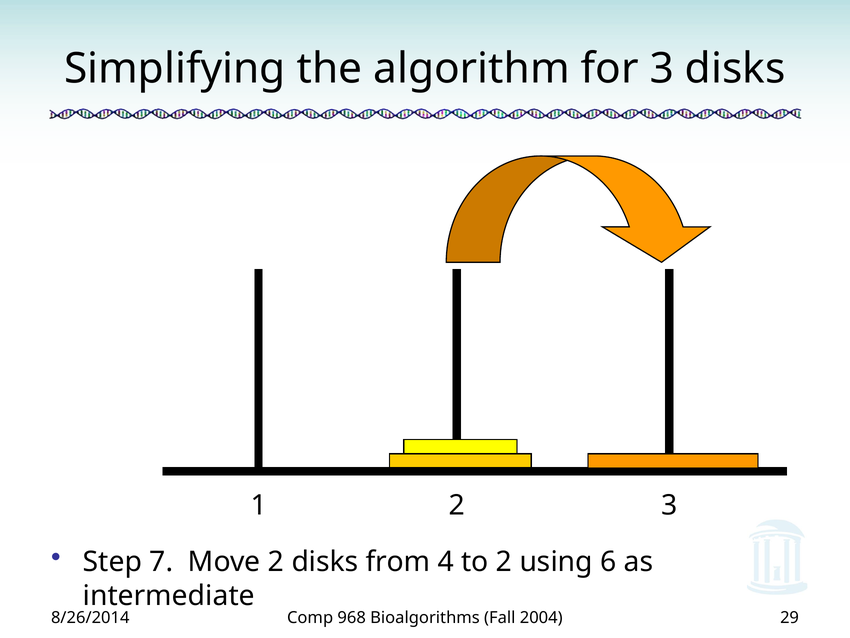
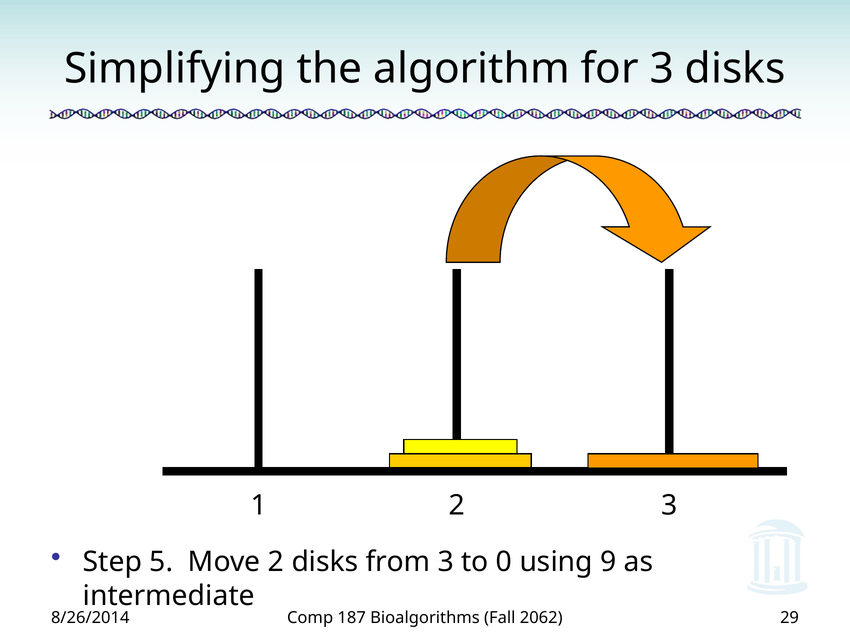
7: 7 -> 5
from 4: 4 -> 3
to 2: 2 -> 0
6: 6 -> 9
968: 968 -> 187
2004: 2004 -> 2062
